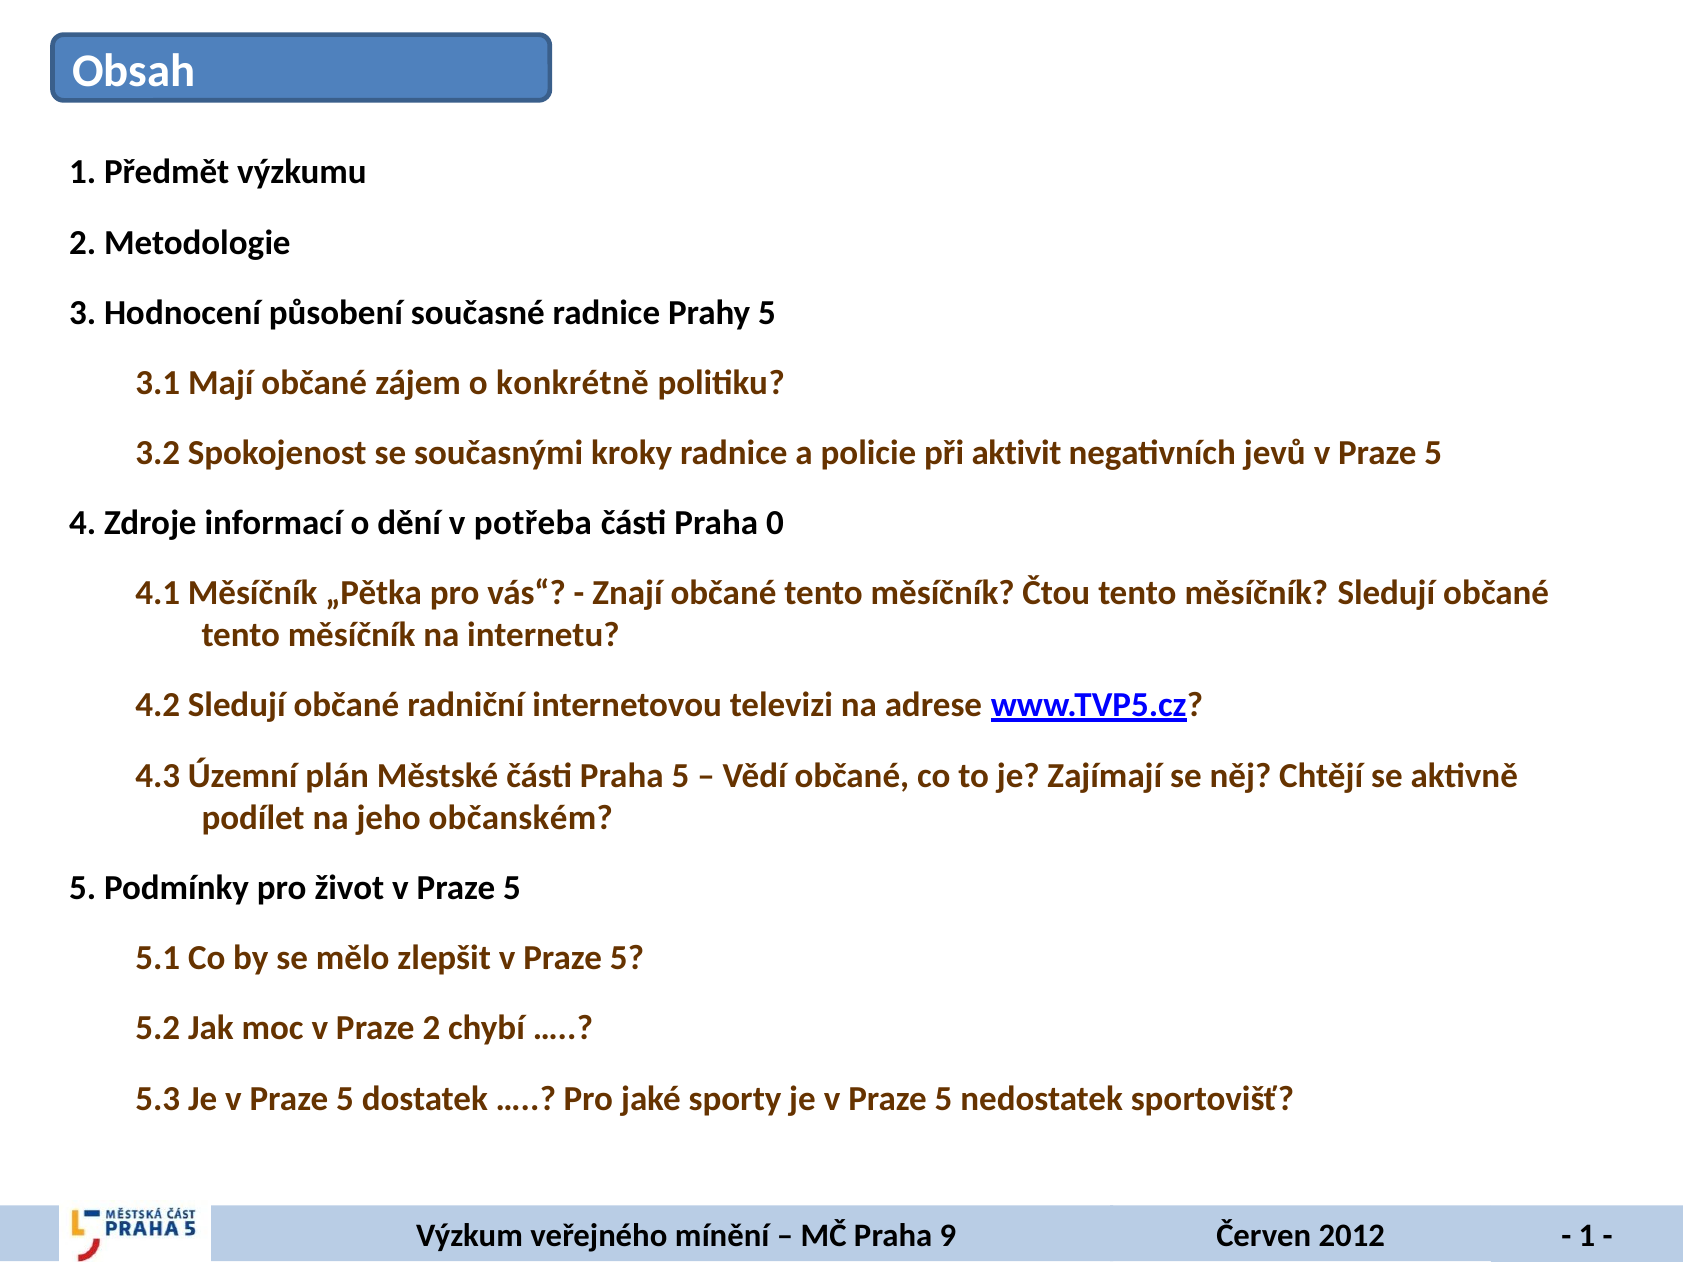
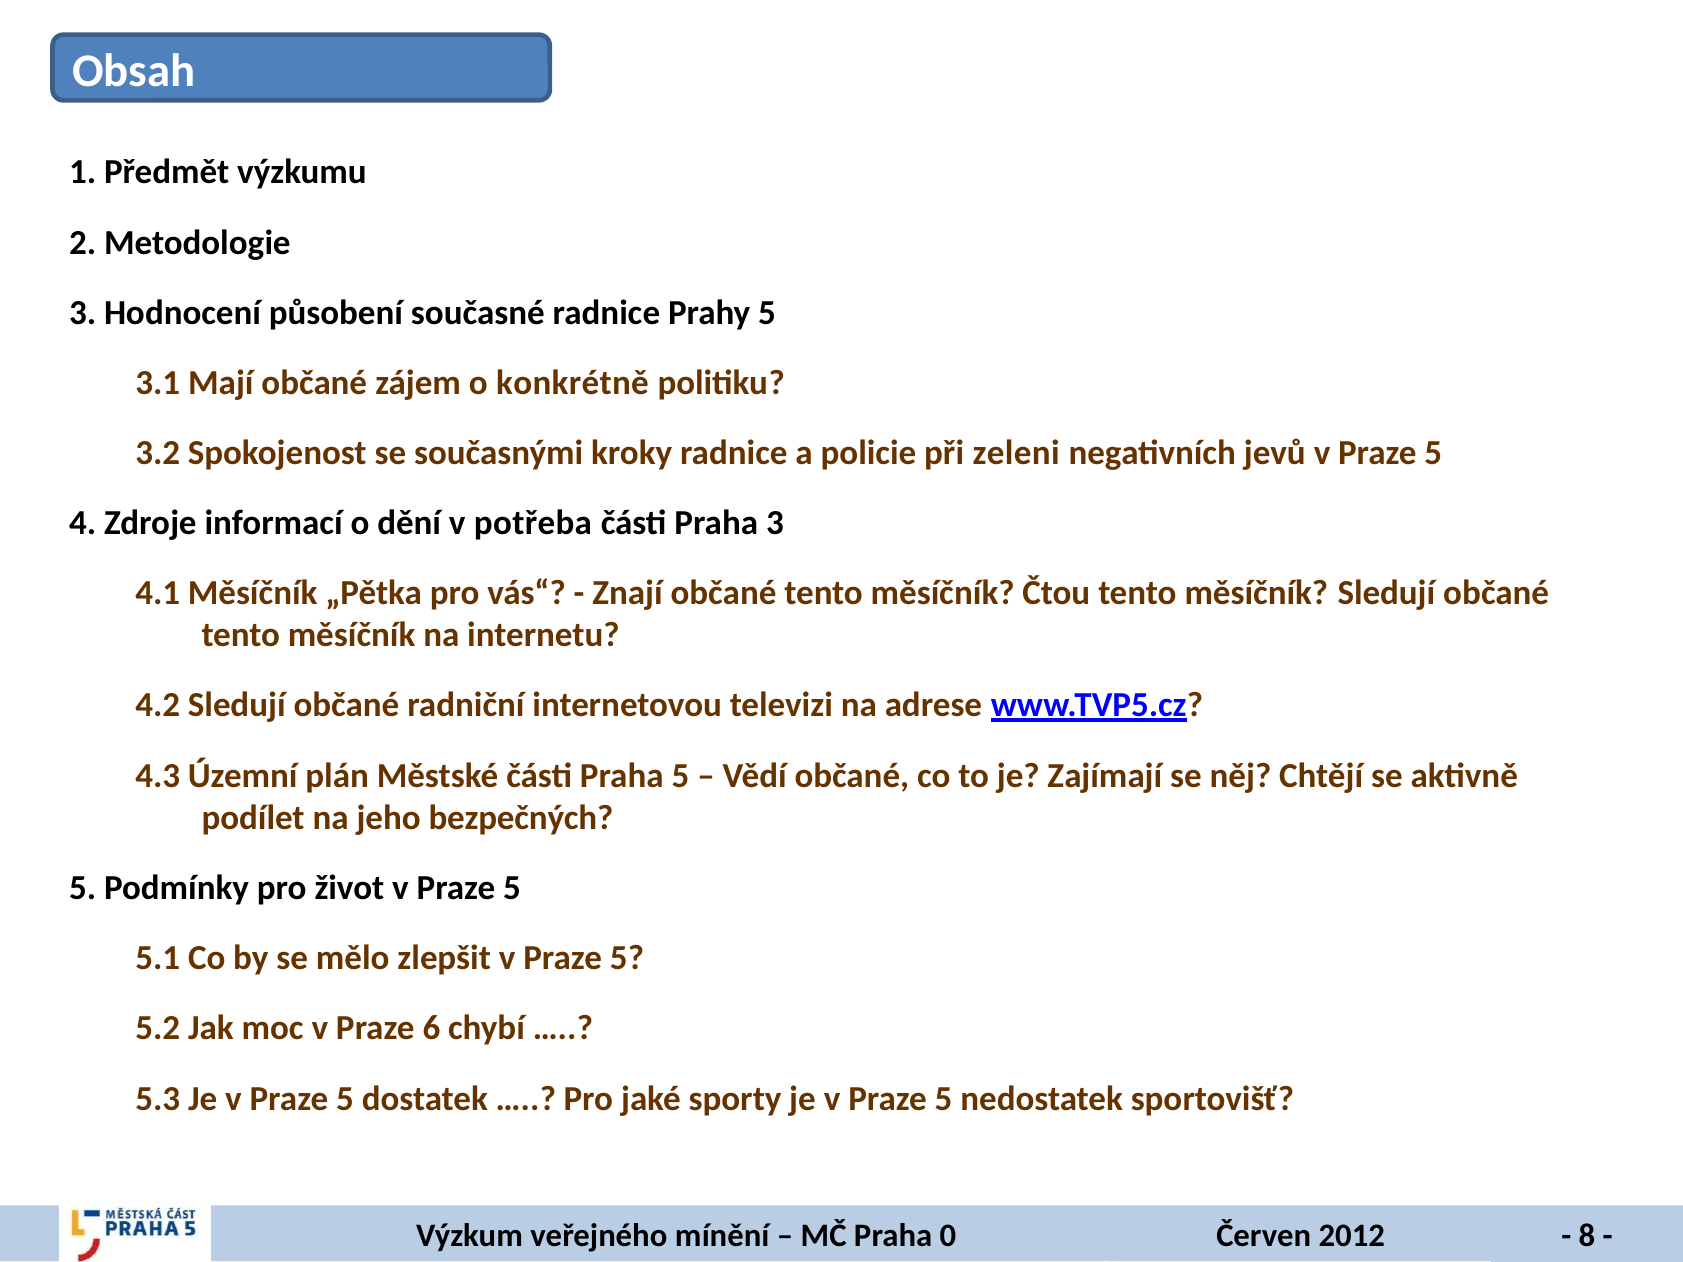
aktivit: aktivit -> zeleni
Praha 0: 0 -> 3
občanském: občanském -> bezpečných
Praze 2: 2 -> 6
9: 9 -> 0
1 at (1587, 1236): 1 -> 8
